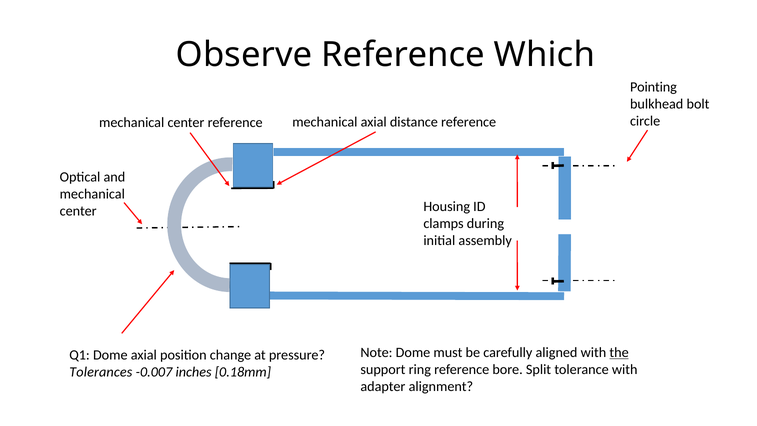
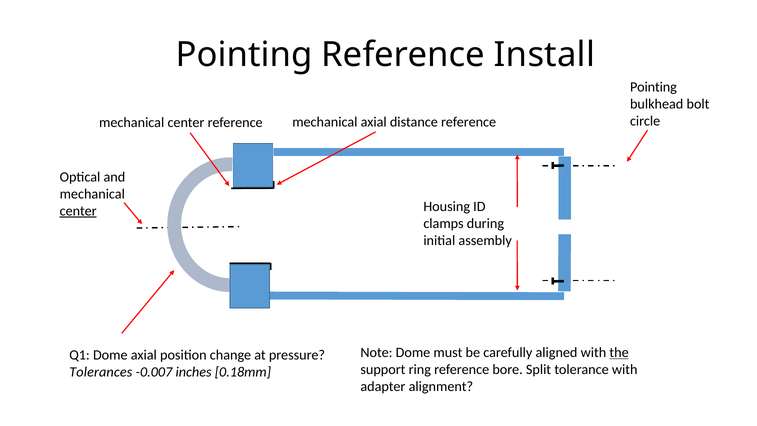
Observe at (244, 55): Observe -> Pointing
Which: Which -> Install
center at (78, 211) underline: none -> present
